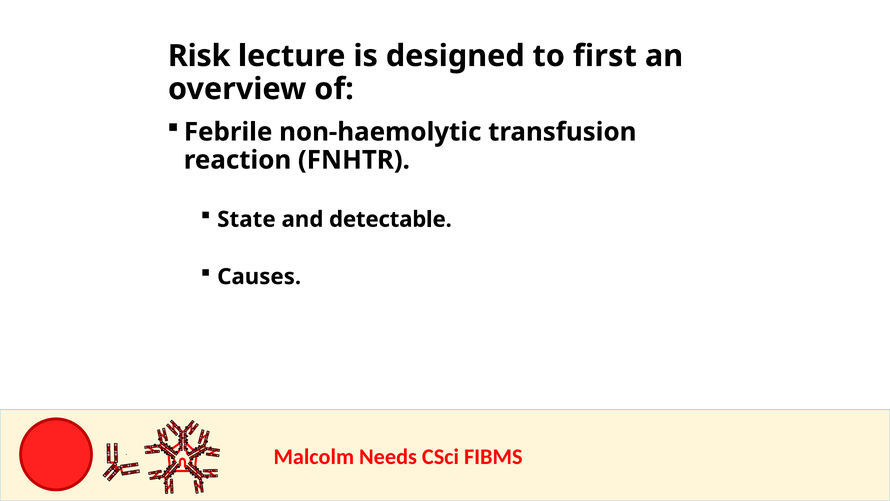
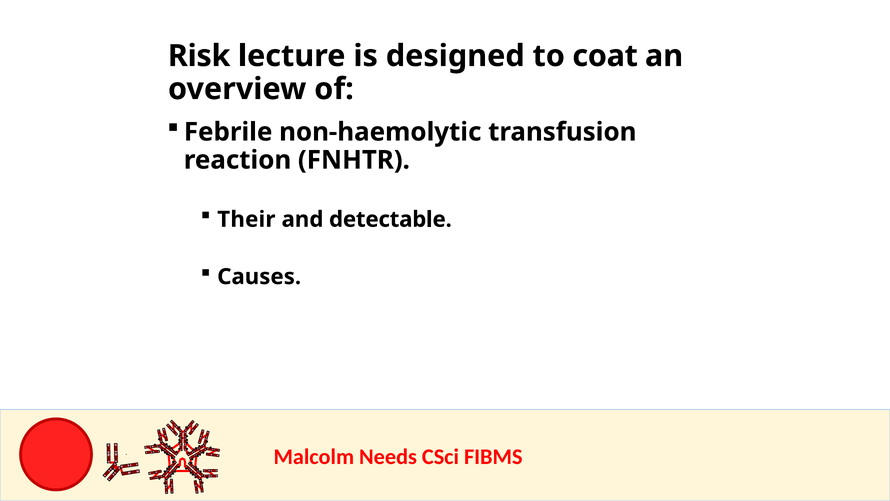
first: first -> coat
State: State -> Their
